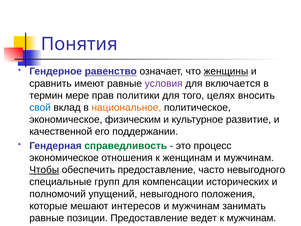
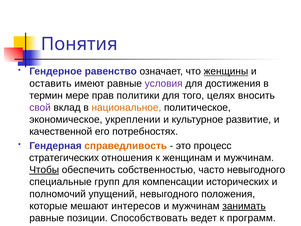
равенство underline: present -> none
сравнить: сравнить -> оставить
включается: включается -> достижения
свой colour: blue -> purple
физическим: физическим -> укреплении
поддержании: поддержании -> потребностях
справедливость colour: green -> orange
экономическое at (64, 158): экономическое -> стратегических
обеспечить предоставление: предоставление -> собственностью
занимать underline: none -> present
позиции Предоставление: Предоставление -> Способствовать
к мужчинам: мужчинам -> программ
